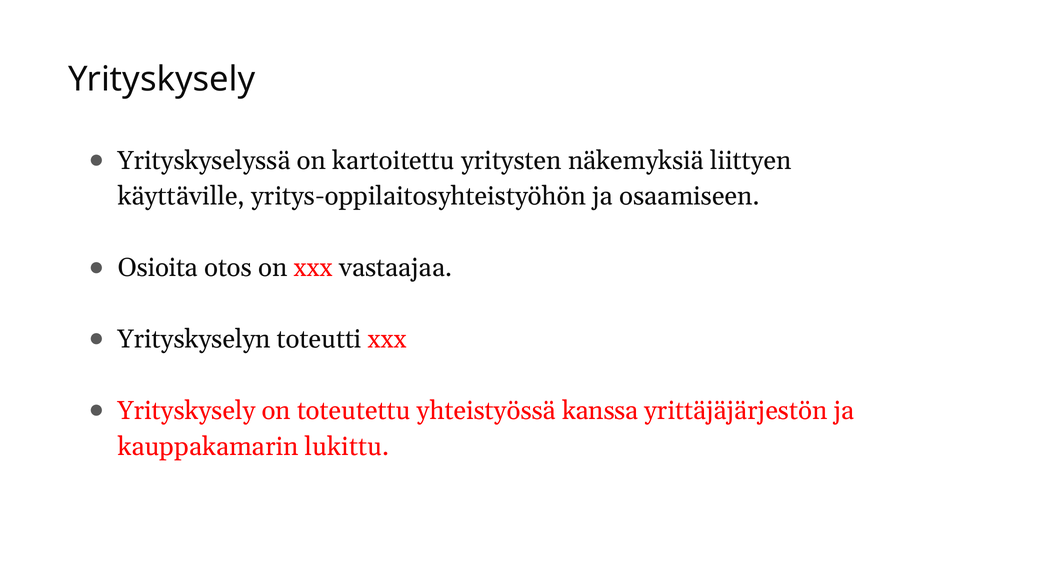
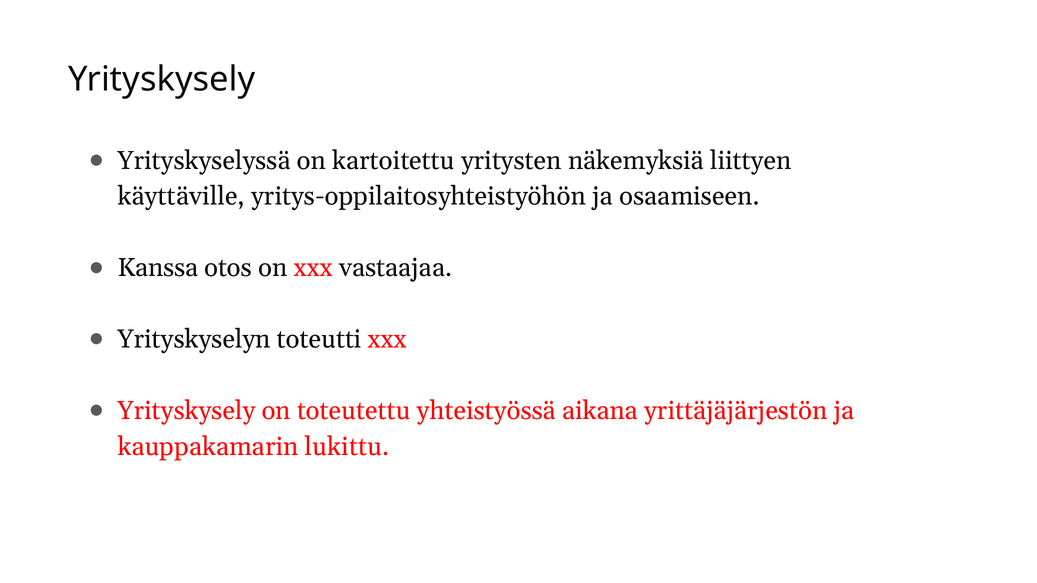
Osioita: Osioita -> Kanssa
kanssa: kanssa -> aikana
